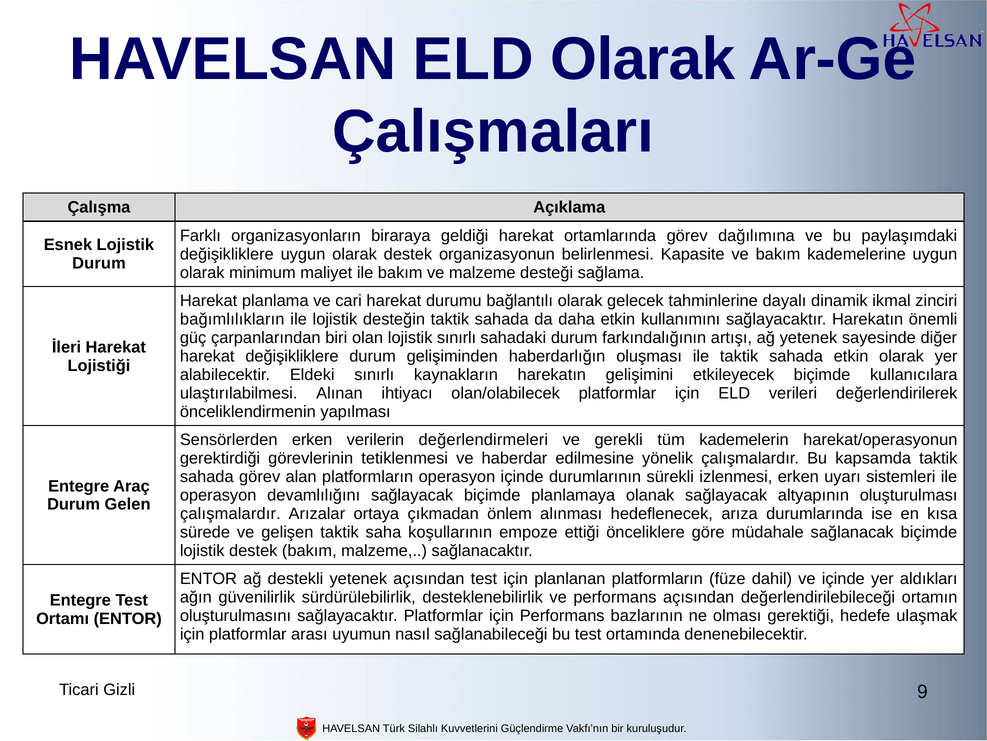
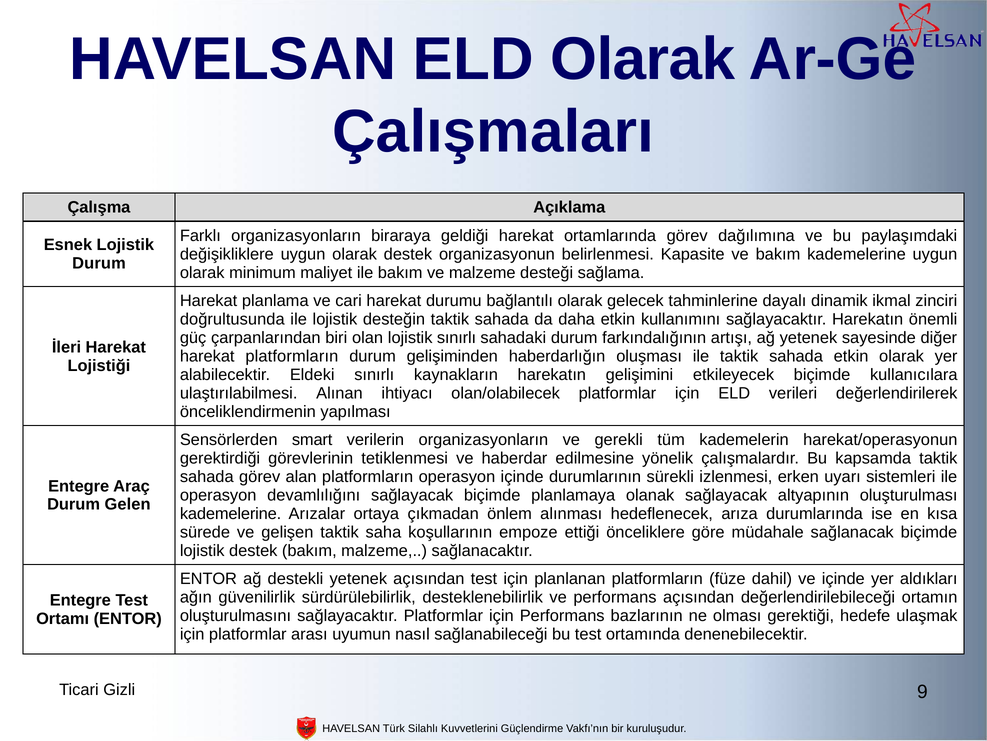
bağımlılıkların: bağımlılıkların -> doğrultusunda
harekat değişikliklere: değişikliklere -> platformların
Sensörlerden erken: erken -> smart
verilerin değerlendirmeleri: değerlendirmeleri -> organizasyonların
çalışmalardır at (230, 513): çalışmalardır -> kademelerine
